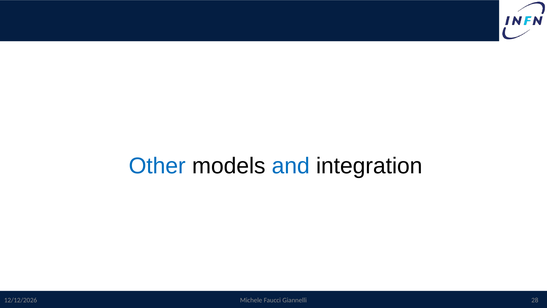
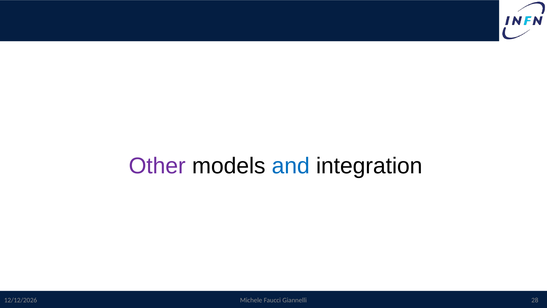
Other colour: blue -> purple
